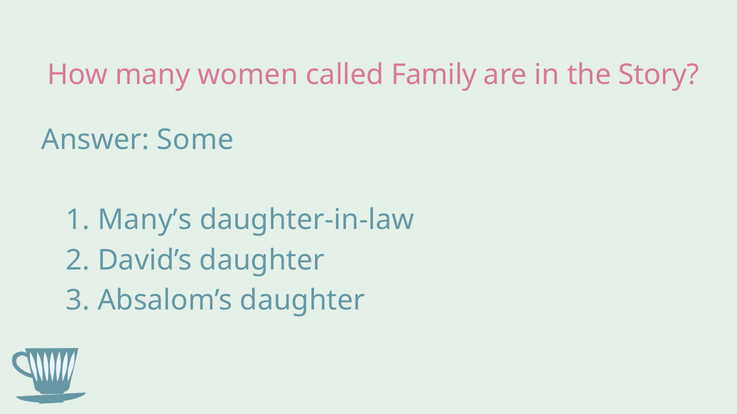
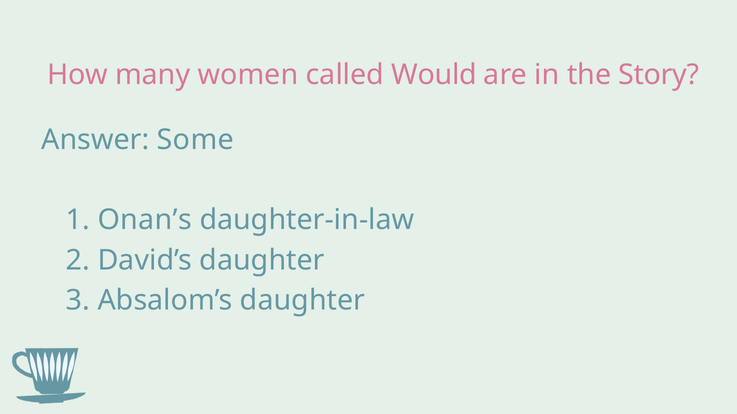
Family: Family -> Would
Many’s: Many’s -> Onan’s
